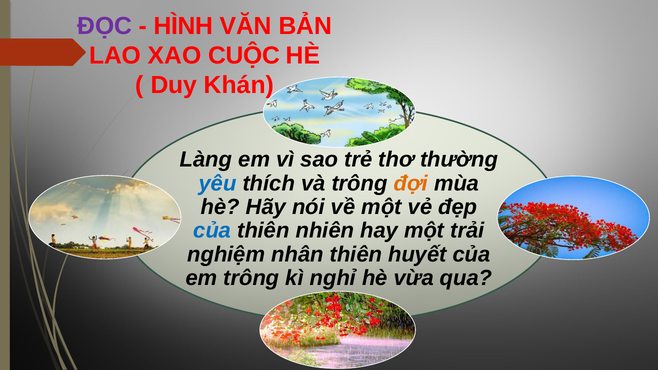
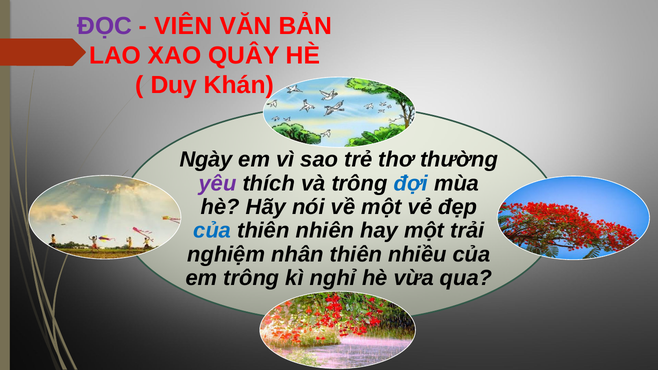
HÌNH: HÌNH -> VIÊN
CUỘC: CUỘC -> QUÂY
Làng: Làng -> Ngày
yêu colour: blue -> purple
đợi colour: orange -> blue
huyết: huyết -> nhiều
